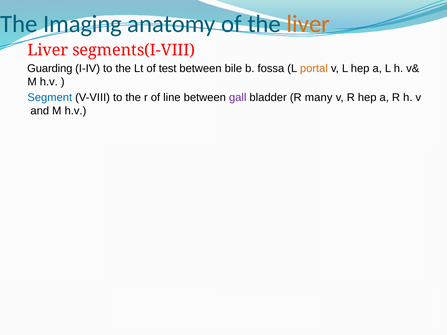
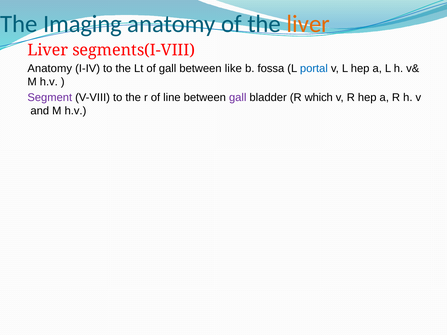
Guarding at (50, 69): Guarding -> Anatomy
of test: test -> gall
bile: bile -> like
portal colour: orange -> blue
Segment colour: blue -> purple
many: many -> which
